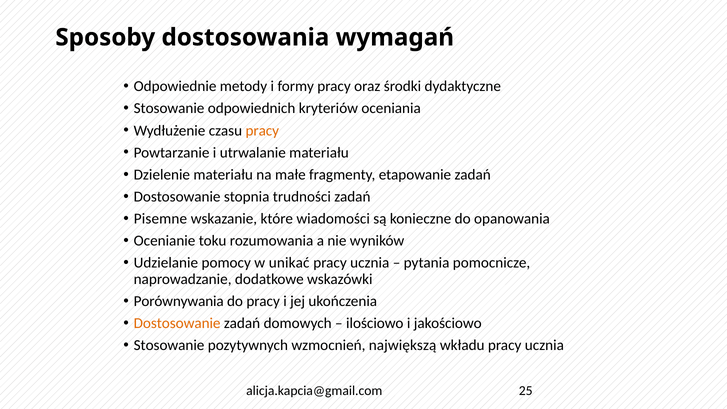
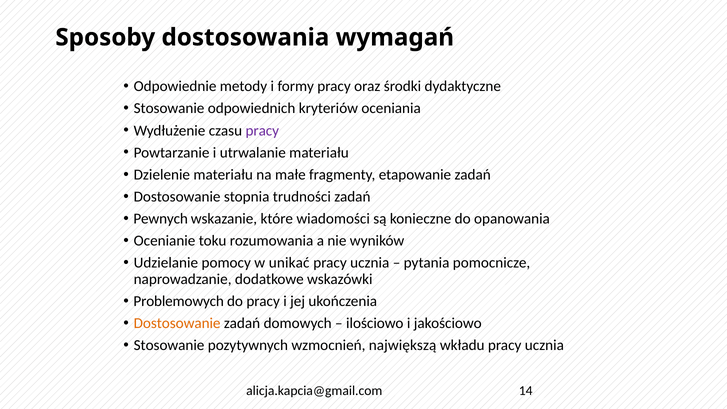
pracy at (262, 131) colour: orange -> purple
Pisemne: Pisemne -> Pewnych
Porównywania: Porównywania -> Problemowych
25: 25 -> 14
